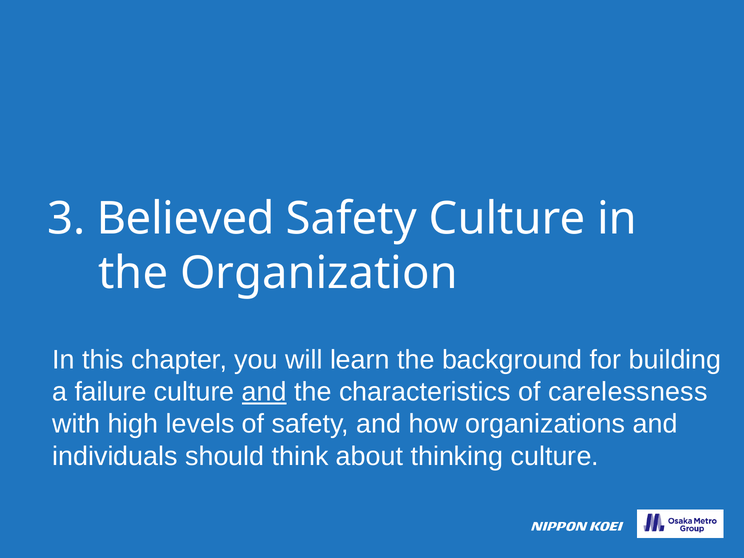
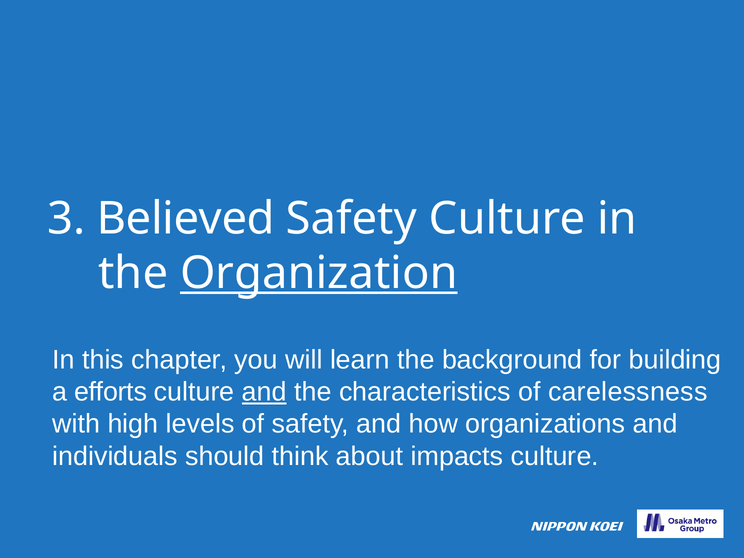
Organization underline: none -> present
failure: failure -> efforts
thinking: thinking -> impacts
